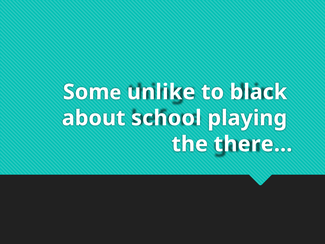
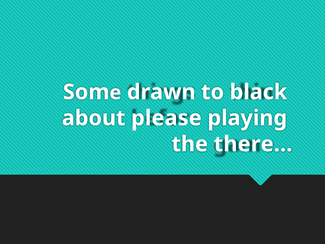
unlike: unlike -> drawn
school: school -> please
